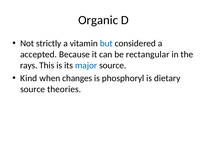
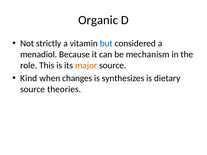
accepted: accepted -> menadiol
rectangular: rectangular -> mechanism
rays: rays -> role
major colour: blue -> orange
phosphoryl: phosphoryl -> synthesizes
